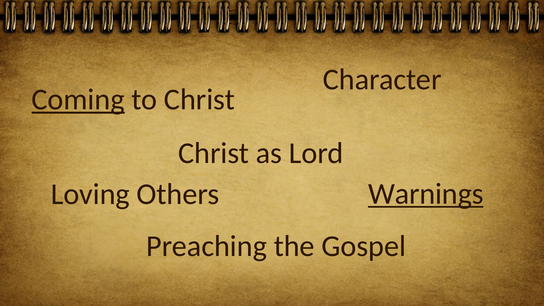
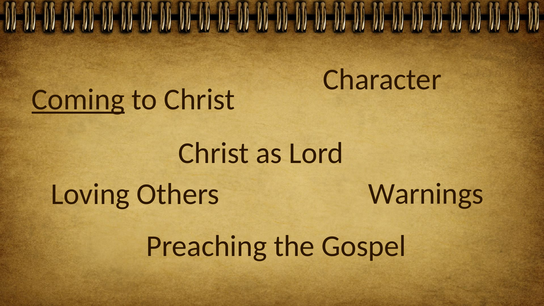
Warnings underline: present -> none
